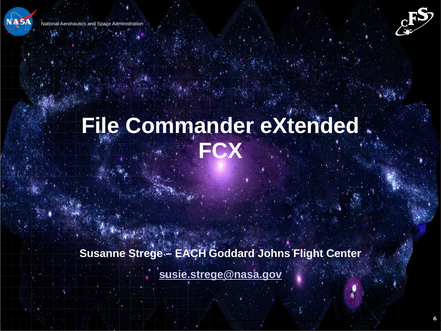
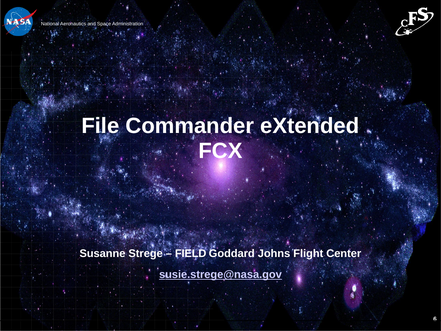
EACH: EACH -> FIELD
